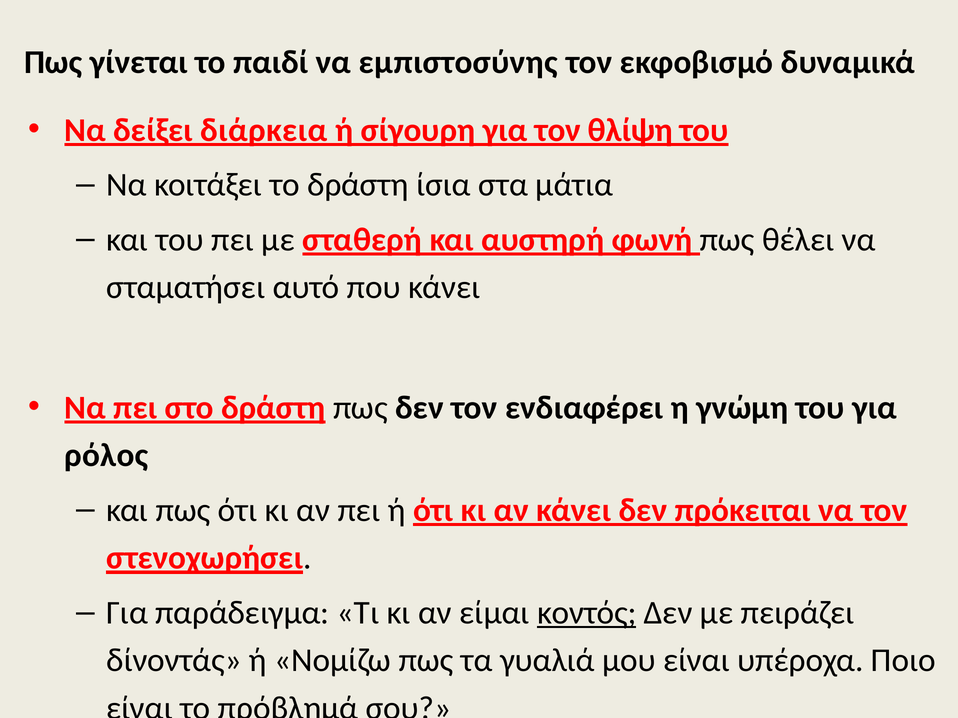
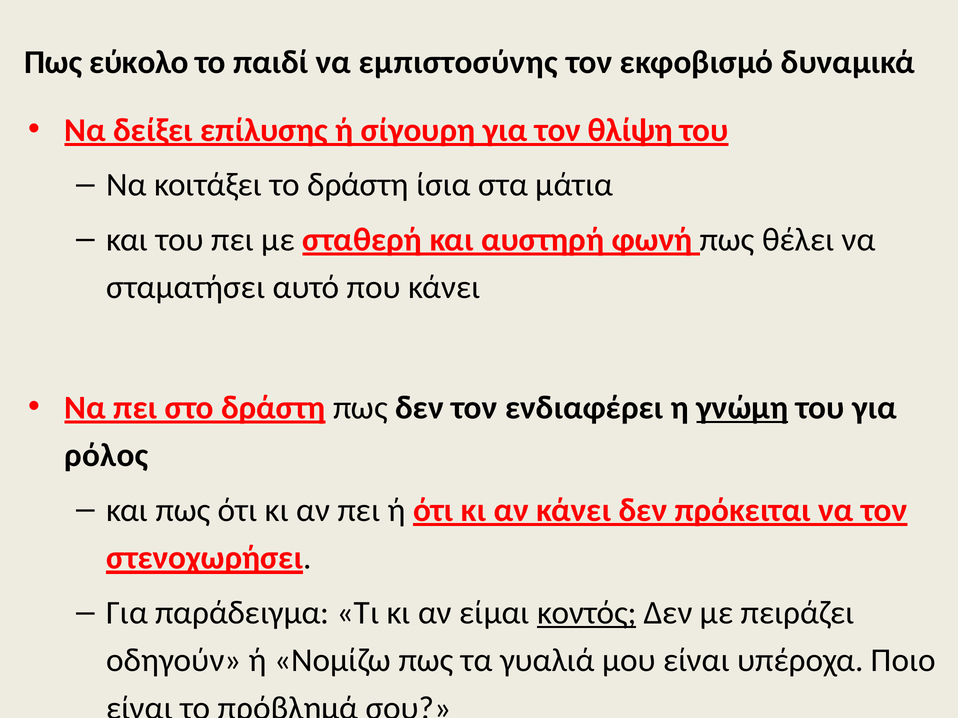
γίνεται: γίνεται -> εύκολο
διάρκεια: διάρκεια -> επίλυσης
γνώμη underline: none -> present
δίνοντάς: δίνοντάς -> οδηγούν
